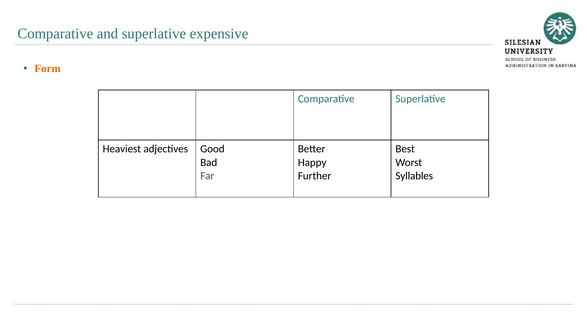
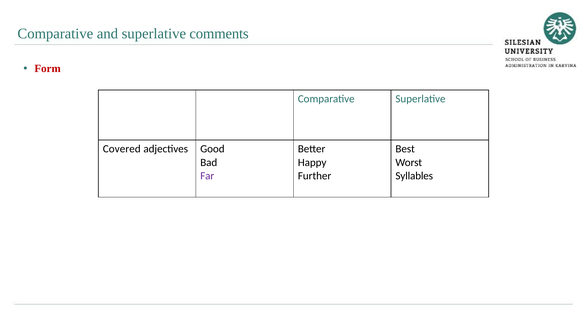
expensive: expensive -> comments
Form colour: orange -> red
Heaviest: Heaviest -> Covered
